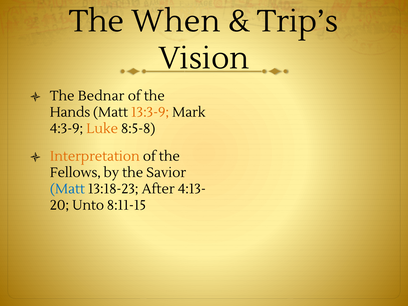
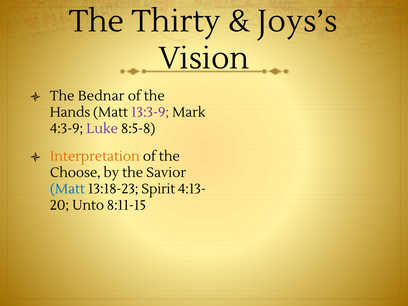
When: When -> Thirty
Trip’s: Trip’s -> Joys’s
13:3-9 colour: orange -> purple
Luke colour: orange -> purple
Fellows: Fellows -> Choose
After: After -> Spirit
